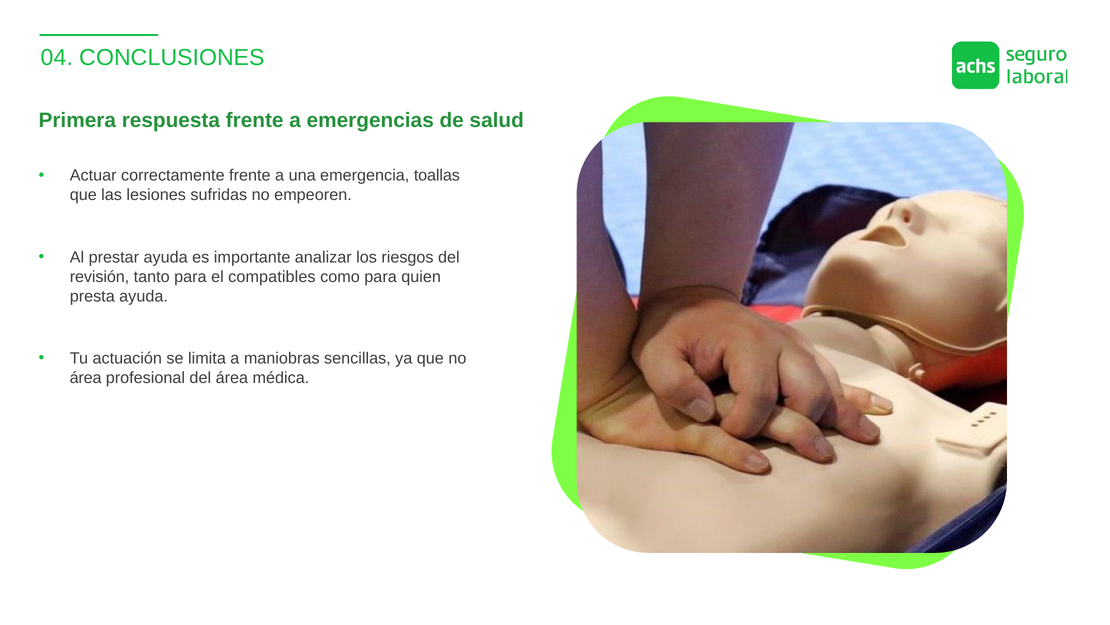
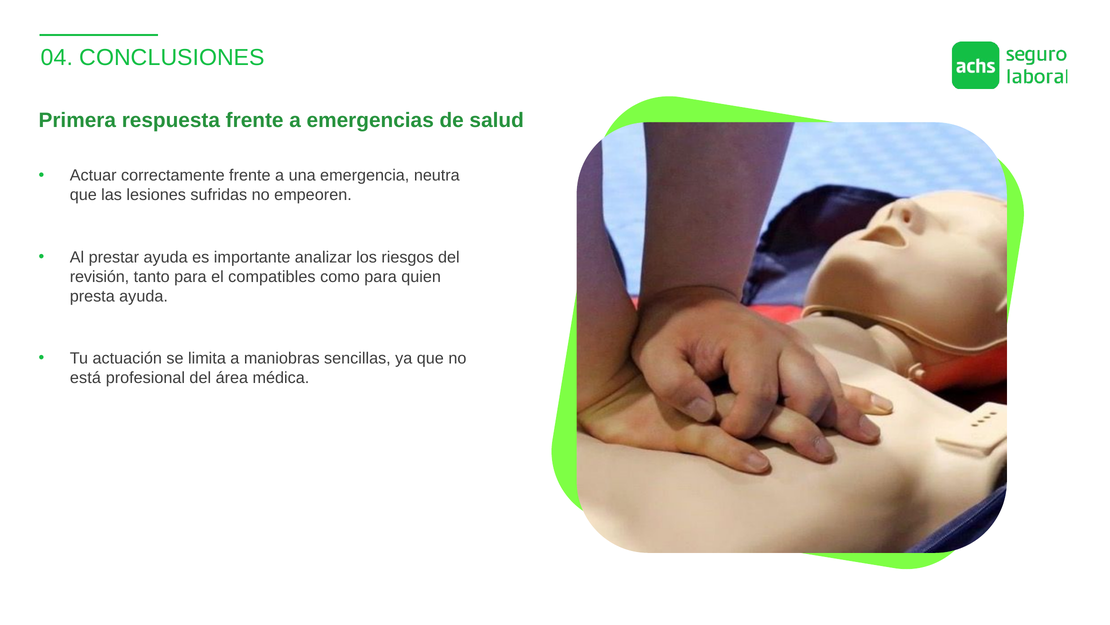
toallas: toallas -> neutra
área at (86, 377): área -> está
